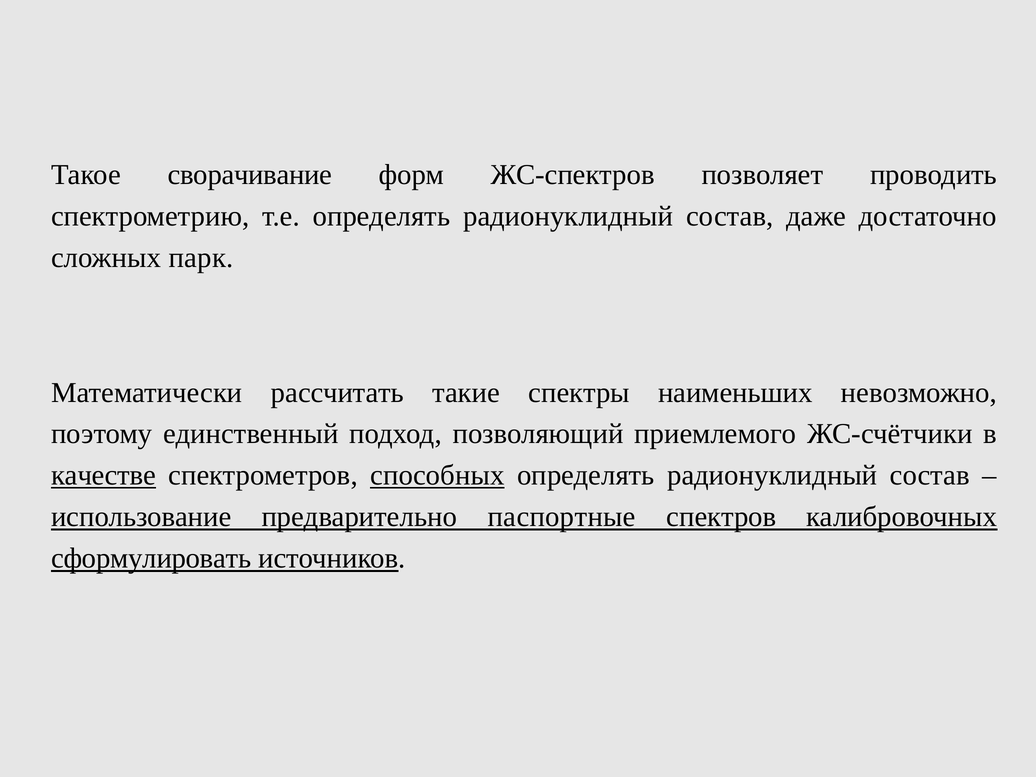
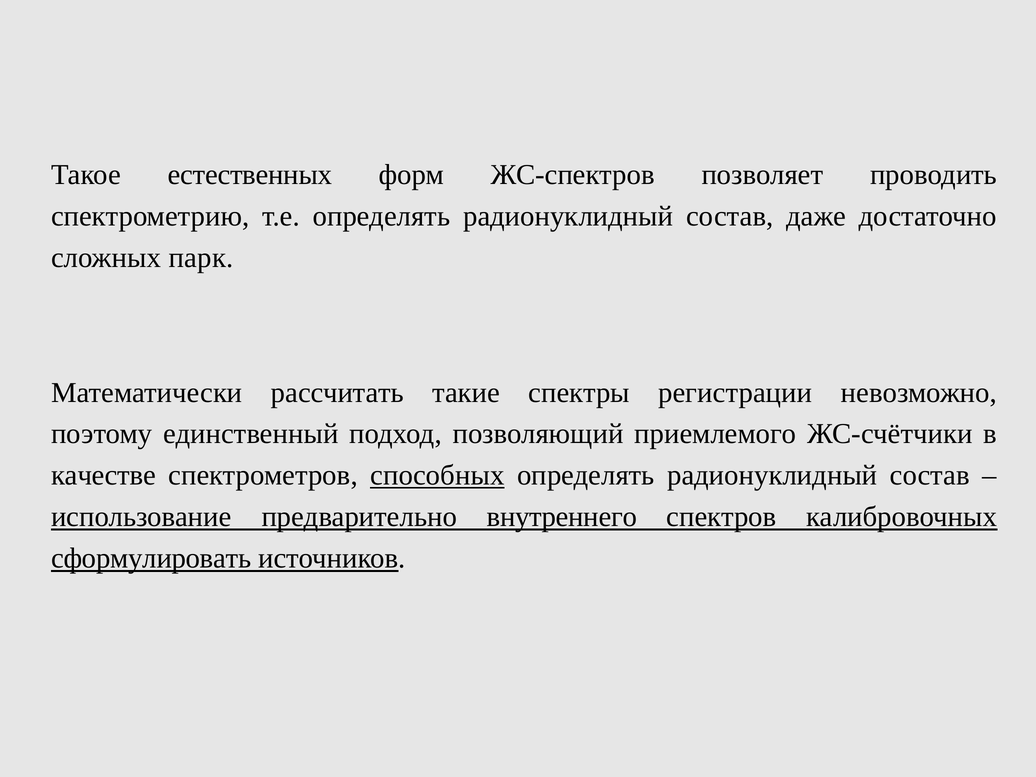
сворачивание: сворачивание -> естественных
наименьших: наименьших -> регистрации
качестве underline: present -> none
паспортные: паспортные -> внутреннего
